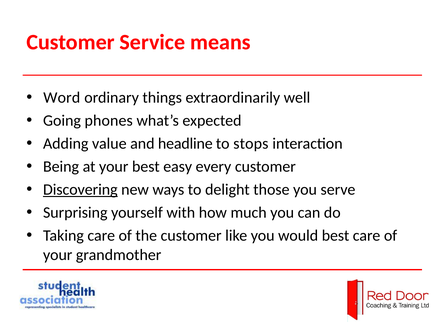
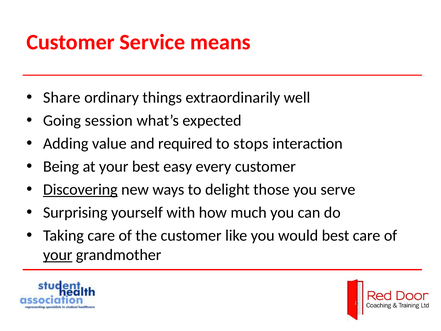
Word: Word -> Share
phones: phones -> session
headline: headline -> required
your at (58, 255) underline: none -> present
